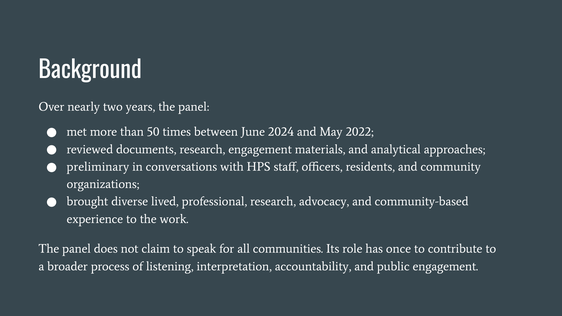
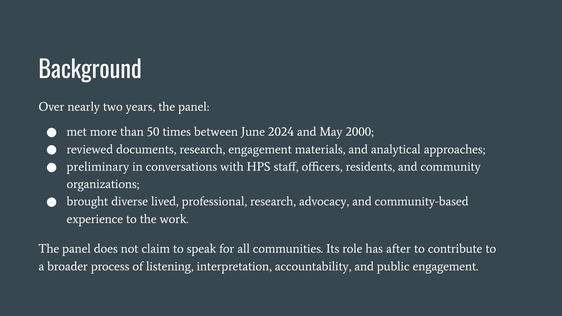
2022: 2022 -> 2000
once: once -> after
